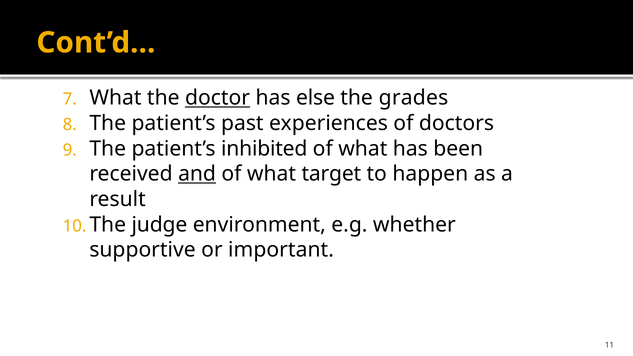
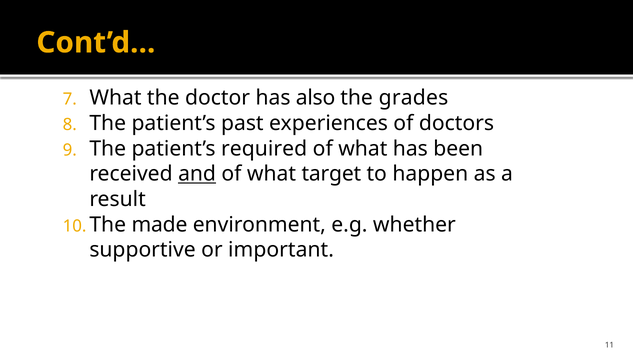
doctor underline: present -> none
else: else -> also
inhibited: inhibited -> required
judge: judge -> made
